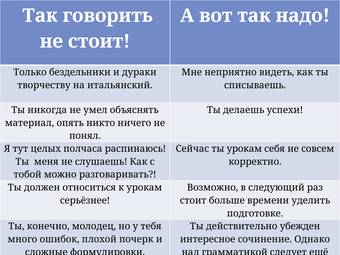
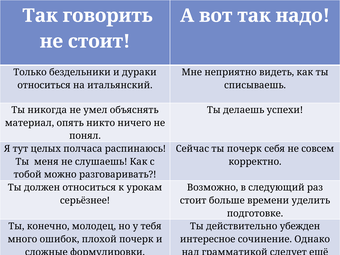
творчеству at (44, 85): творчеству -> относиться
ты урокам: урокам -> почерк
